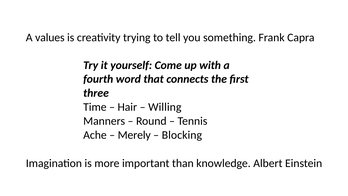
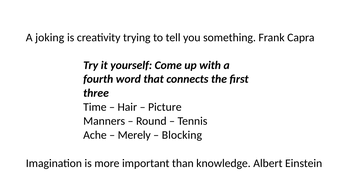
values: values -> joking
Willing: Willing -> Picture
